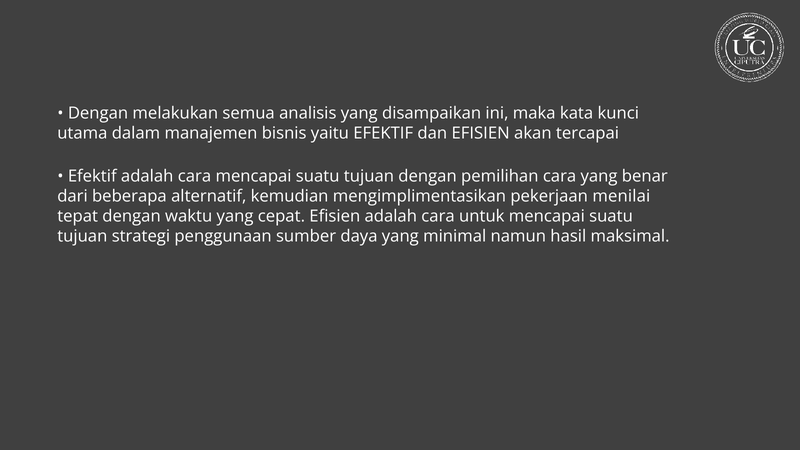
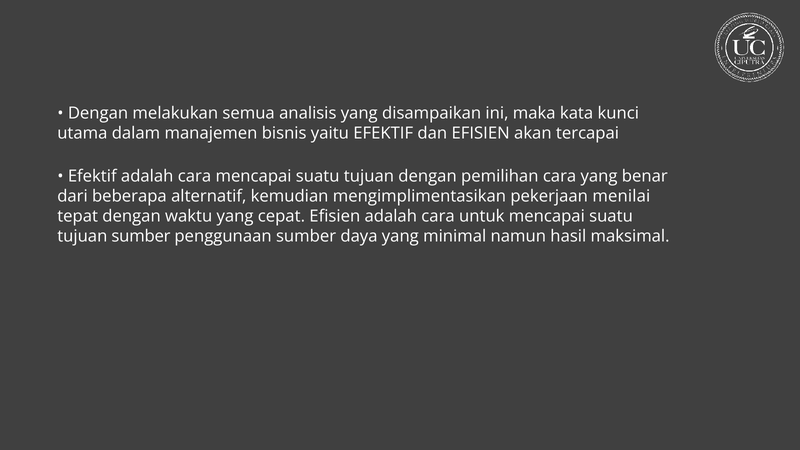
tujuan strategi: strategi -> sumber
